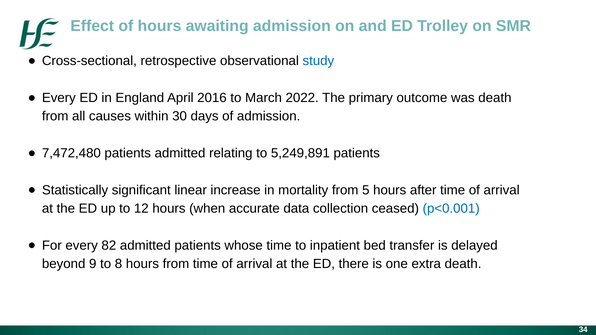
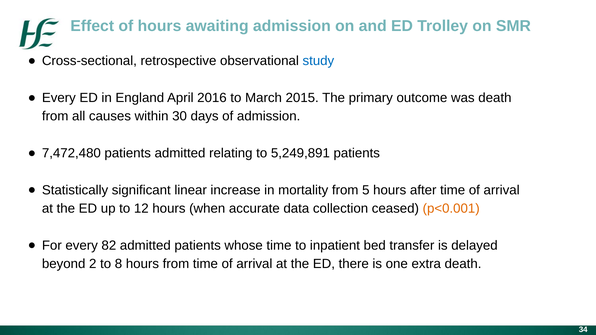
2022: 2022 -> 2015
p<0.001 colour: blue -> orange
9: 9 -> 2
